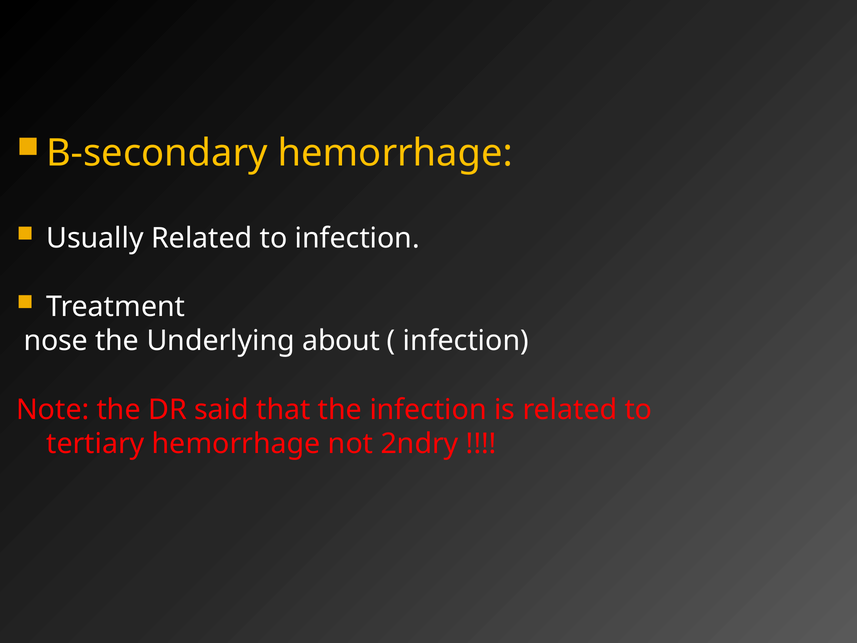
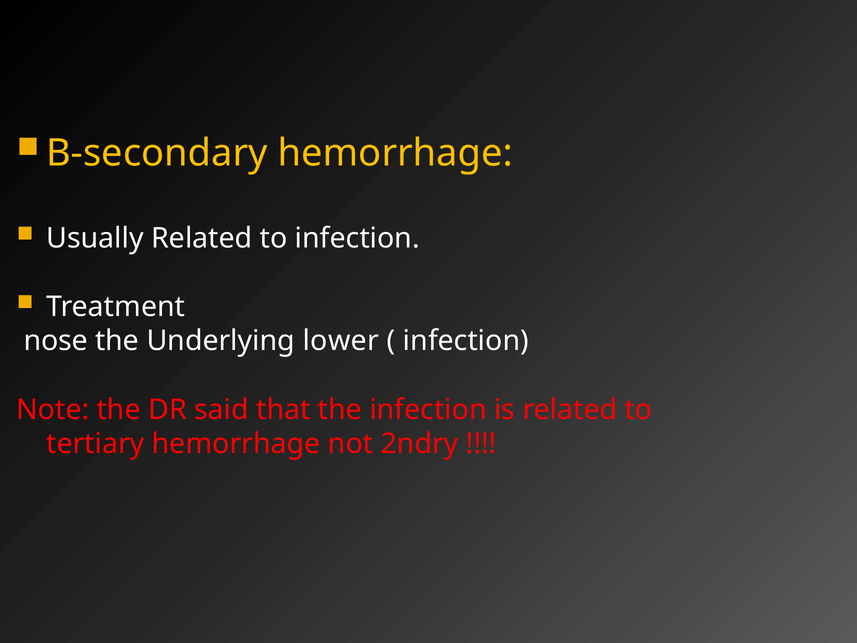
about: about -> lower
